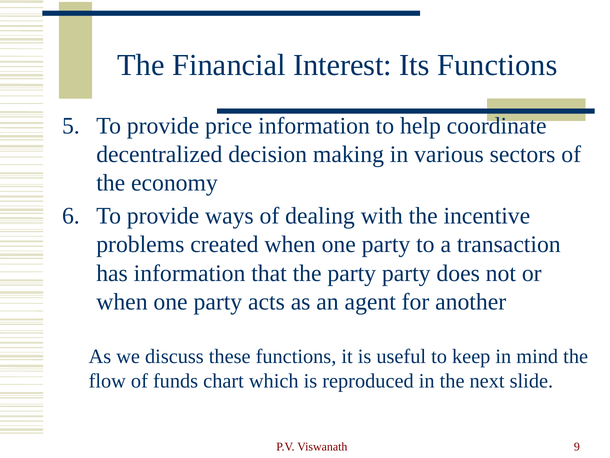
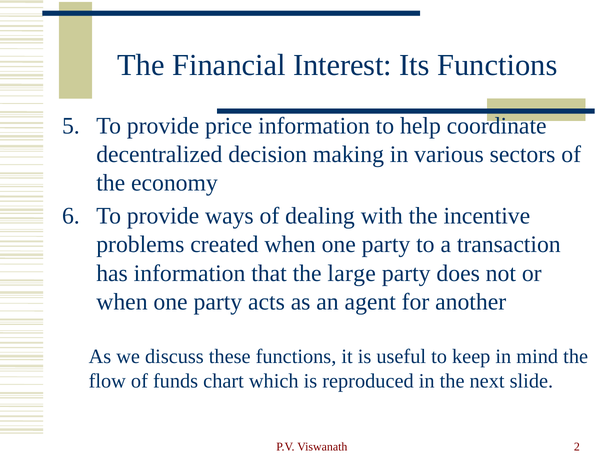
the party: party -> large
9: 9 -> 2
